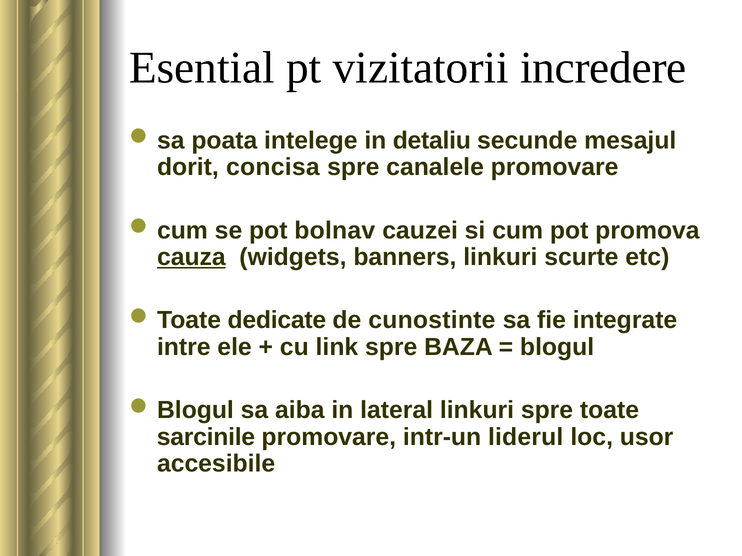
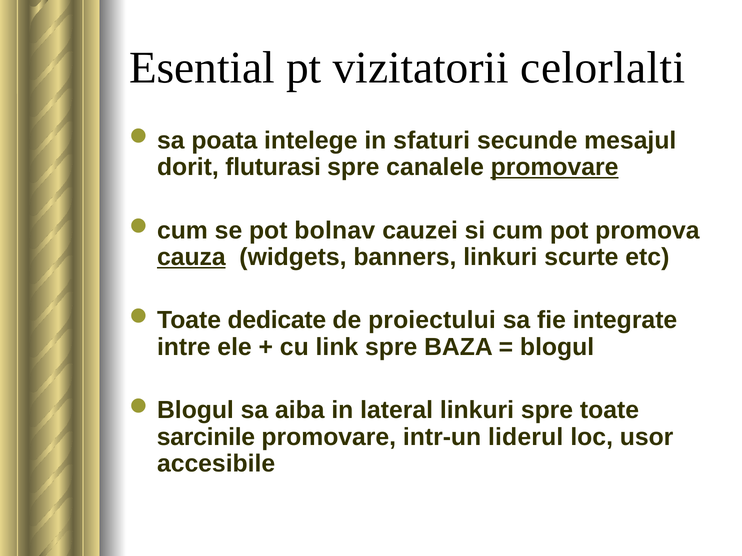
incredere: incredere -> celorlalti
detaliu: detaliu -> sfaturi
concisa: concisa -> fluturasi
promovare at (555, 167) underline: none -> present
cunostinte: cunostinte -> proiectului
